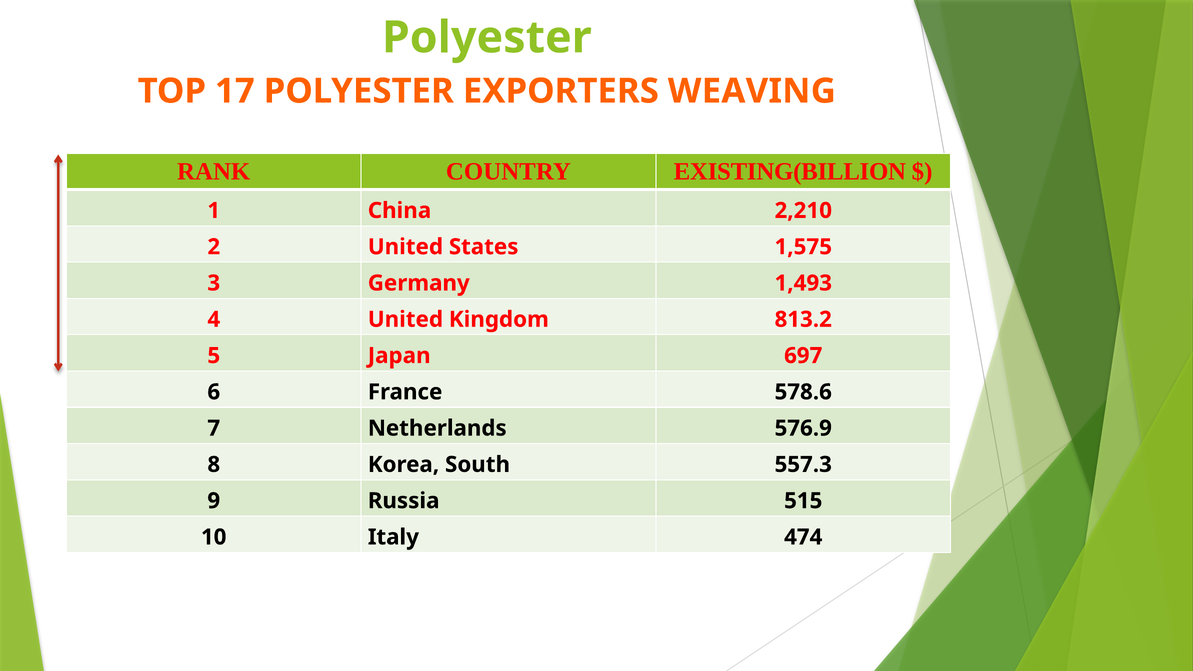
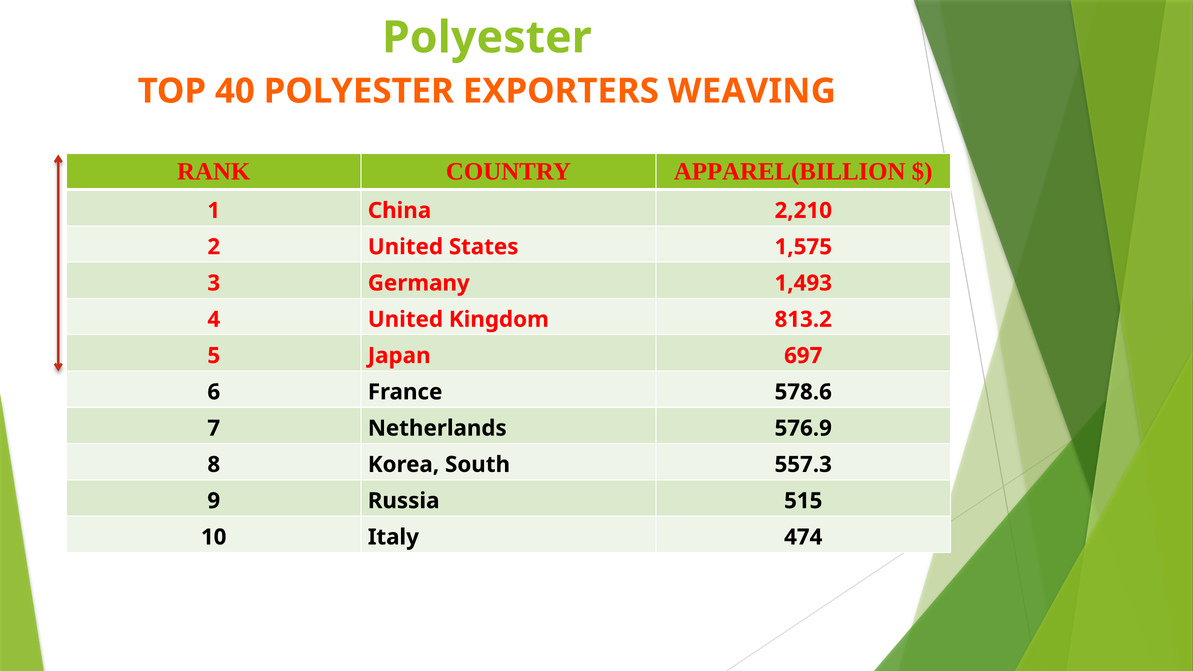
17: 17 -> 40
EXISTING(BILLION: EXISTING(BILLION -> APPAREL(BILLION
